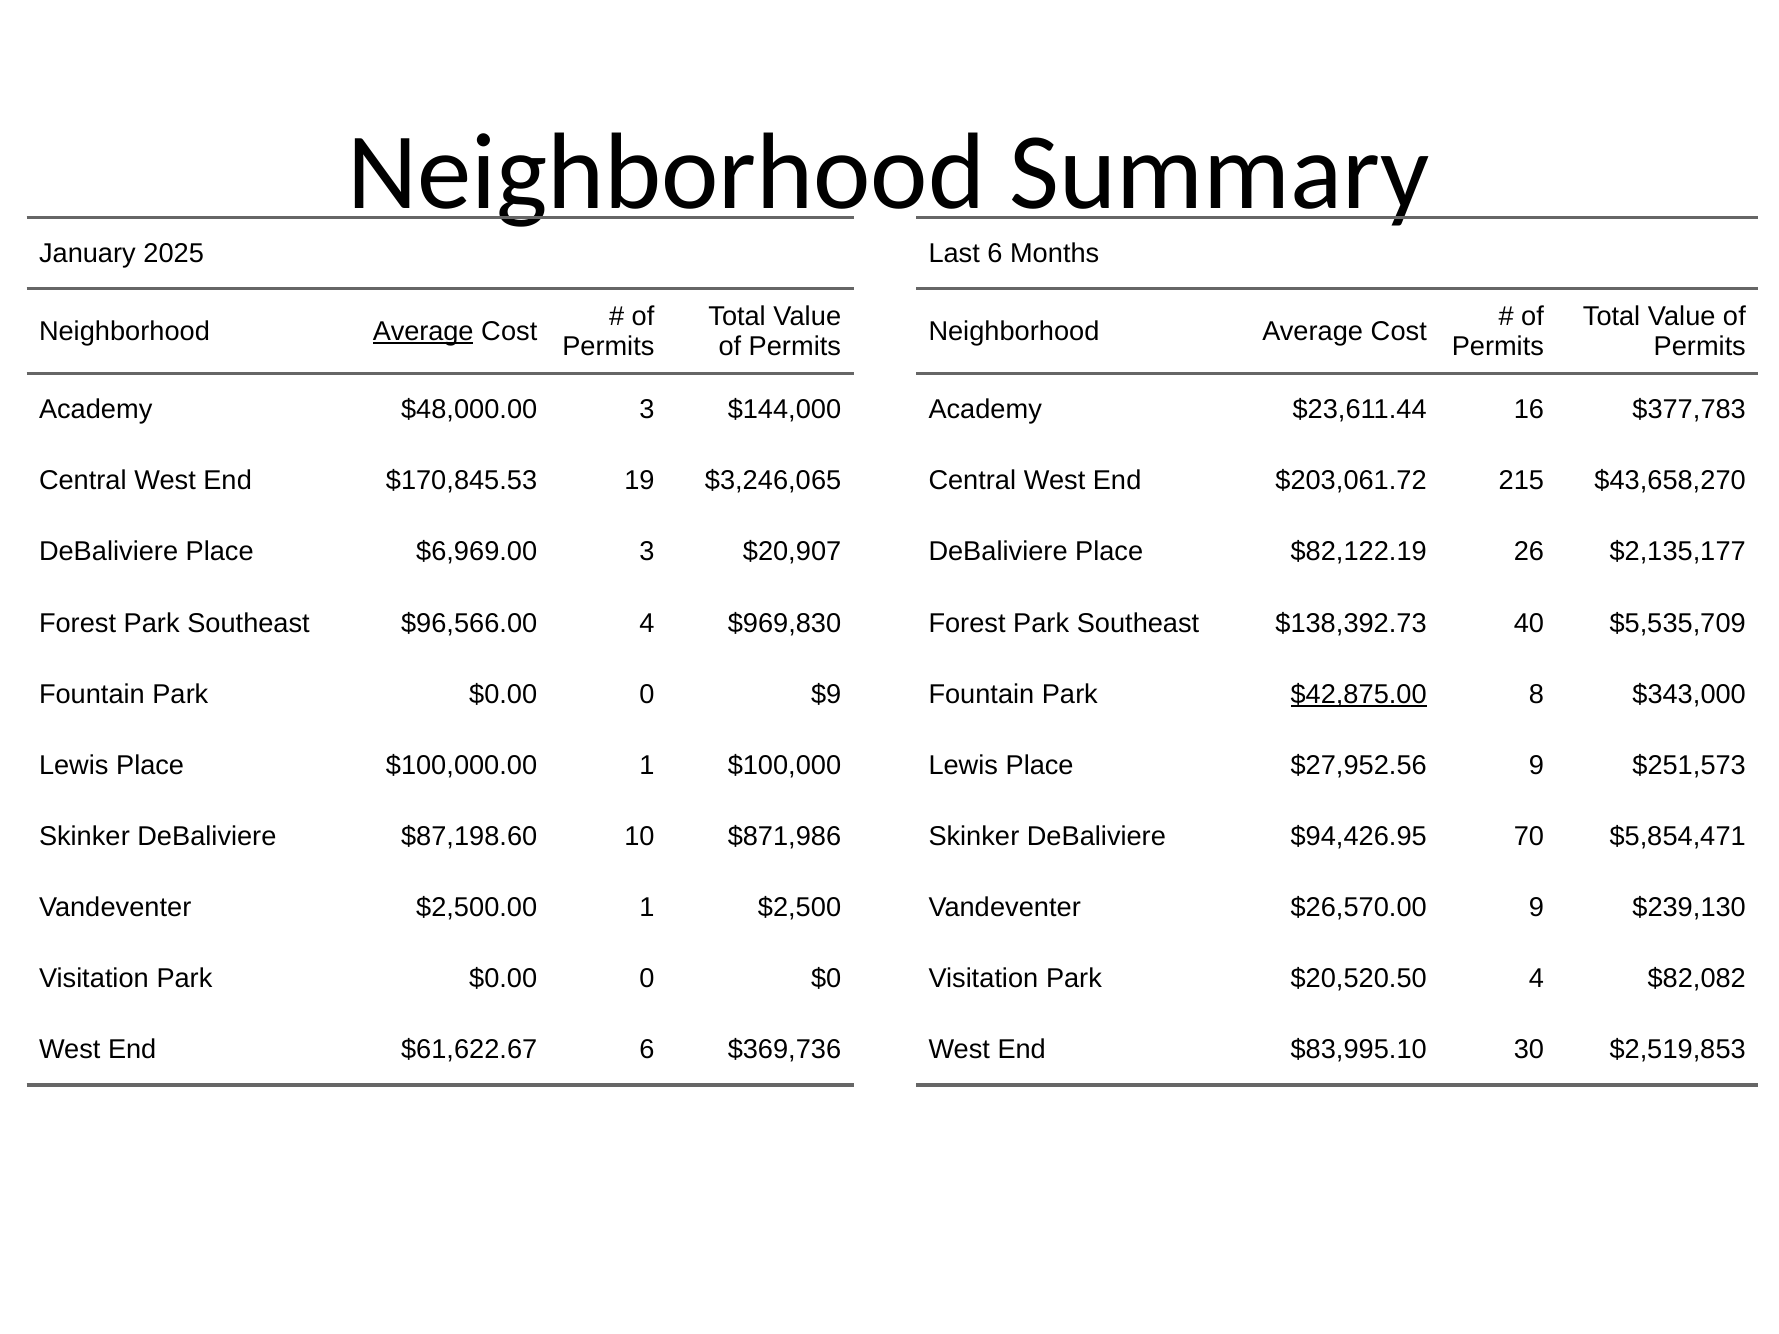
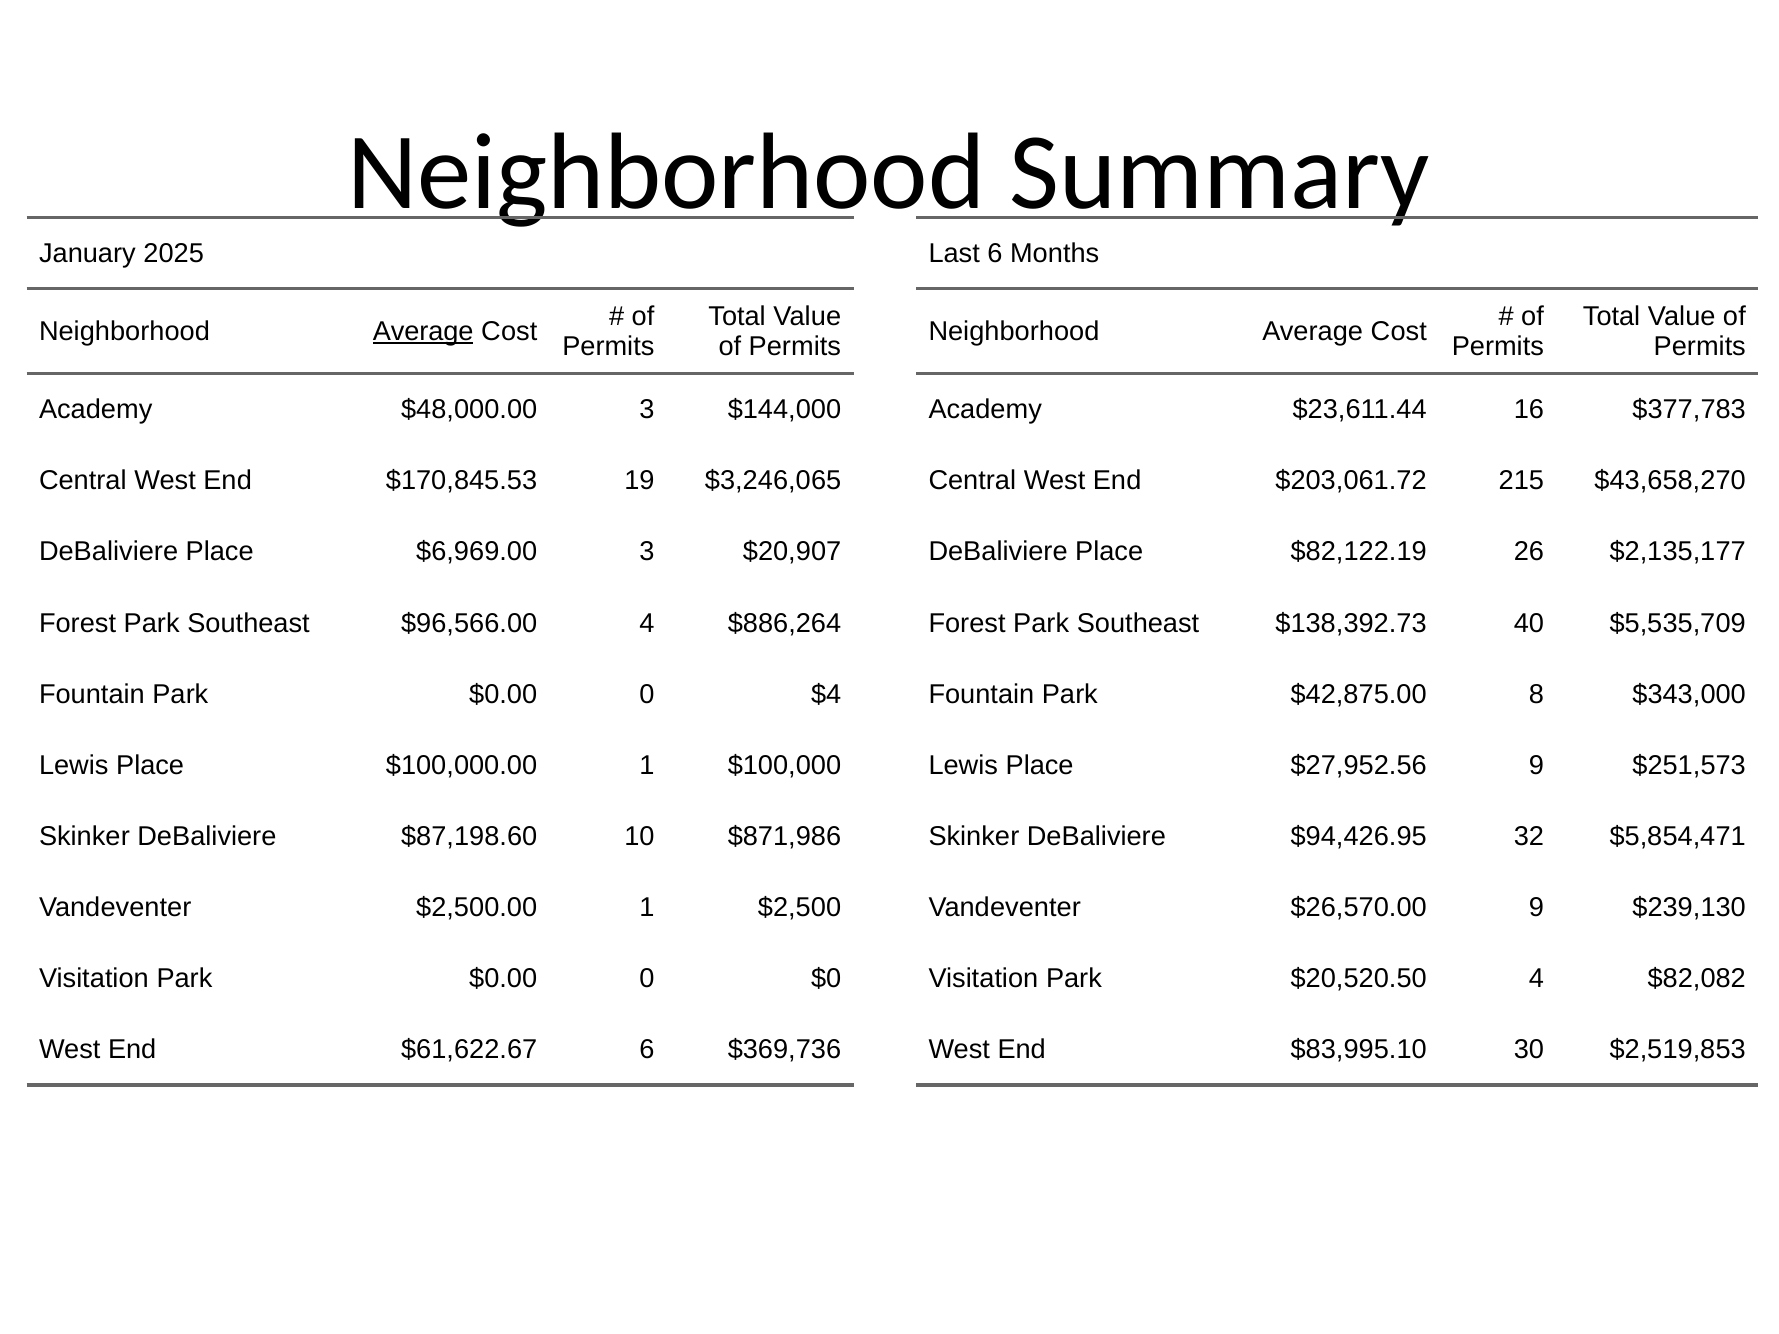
$969,830: $969,830 -> $886,264
$9: $9 -> $4
$42,875.00 underline: present -> none
70: 70 -> 32
